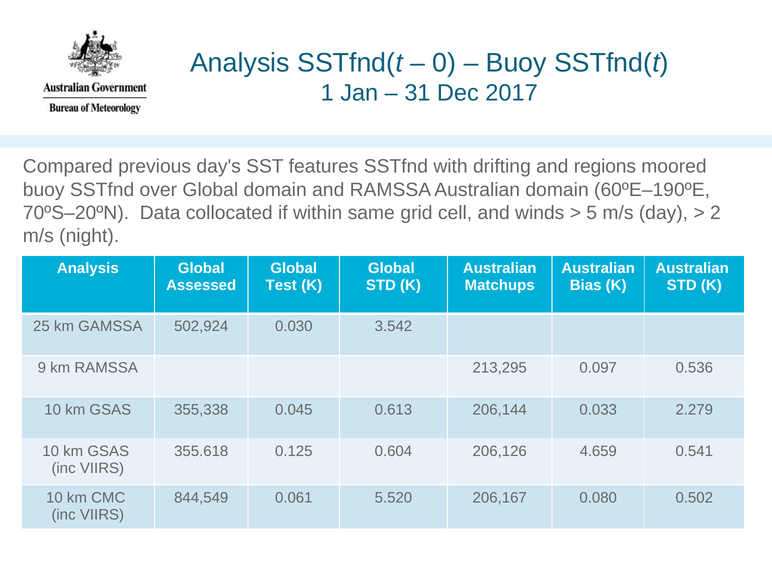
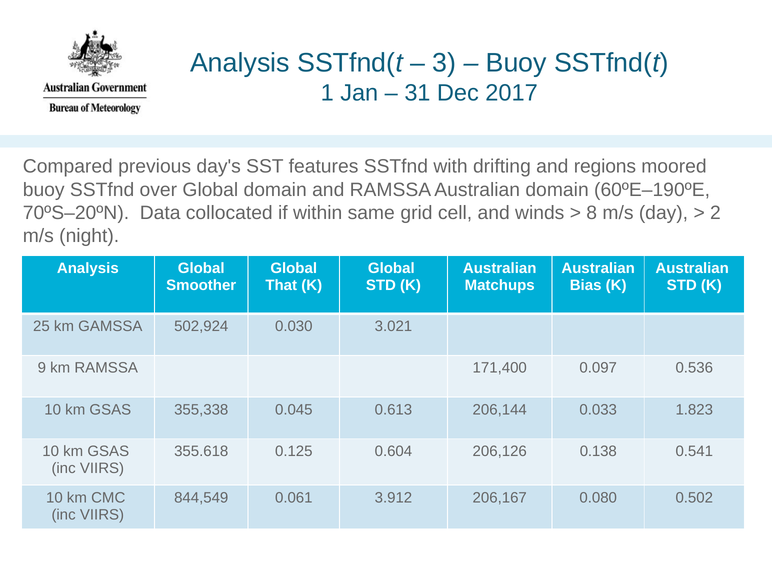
0: 0 -> 3
5: 5 -> 8
Assessed: Assessed -> Smoother
Test: Test -> That
3.542: 3.542 -> 3.021
213,295: 213,295 -> 171,400
2.279: 2.279 -> 1.823
4.659: 4.659 -> 0.138
5.520: 5.520 -> 3.912
